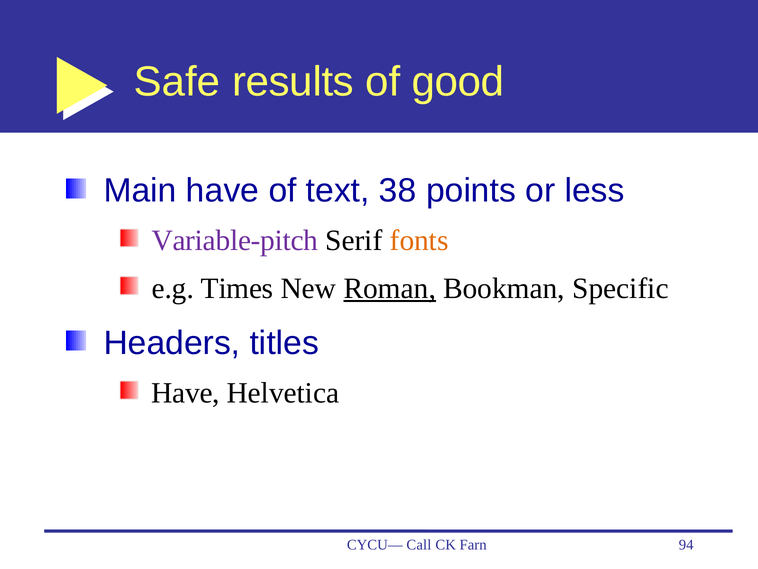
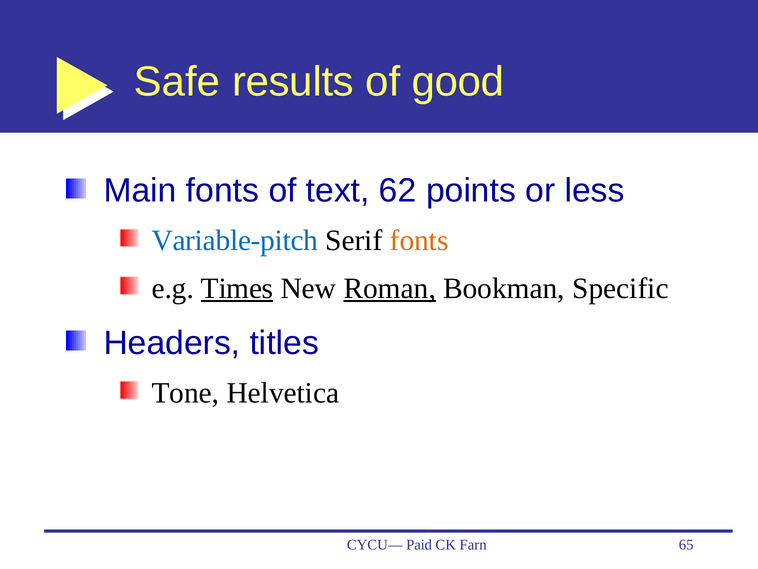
Main have: have -> fonts
38: 38 -> 62
Variable-pitch colour: purple -> blue
Times underline: none -> present
Have at (186, 393): Have -> Tone
Call: Call -> Paid
94: 94 -> 65
